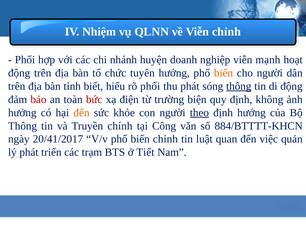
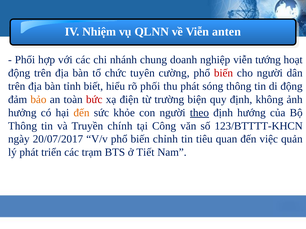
Viễn chỉnh: chỉnh -> anten
huyện: huyện -> chung
mạnh: mạnh -> tướng
tuyên hướng: hướng -> cường
biến at (224, 73) colour: orange -> red
thông at (239, 86) underline: present -> none
bảo colour: red -> orange
884/BTTTT-KHCN: 884/BTTTT-KHCN -> 123/BTTTT-KHCN
20/41/2017: 20/41/2017 -> 20/07/2017
luật: luật -> tiêu
